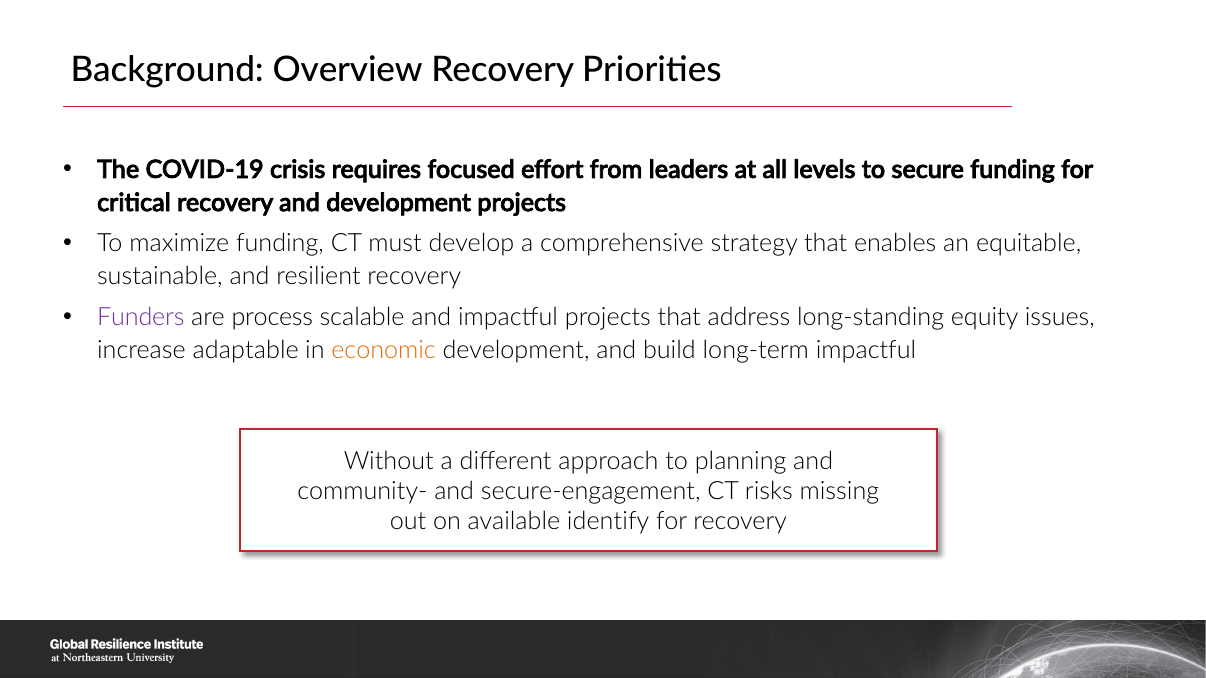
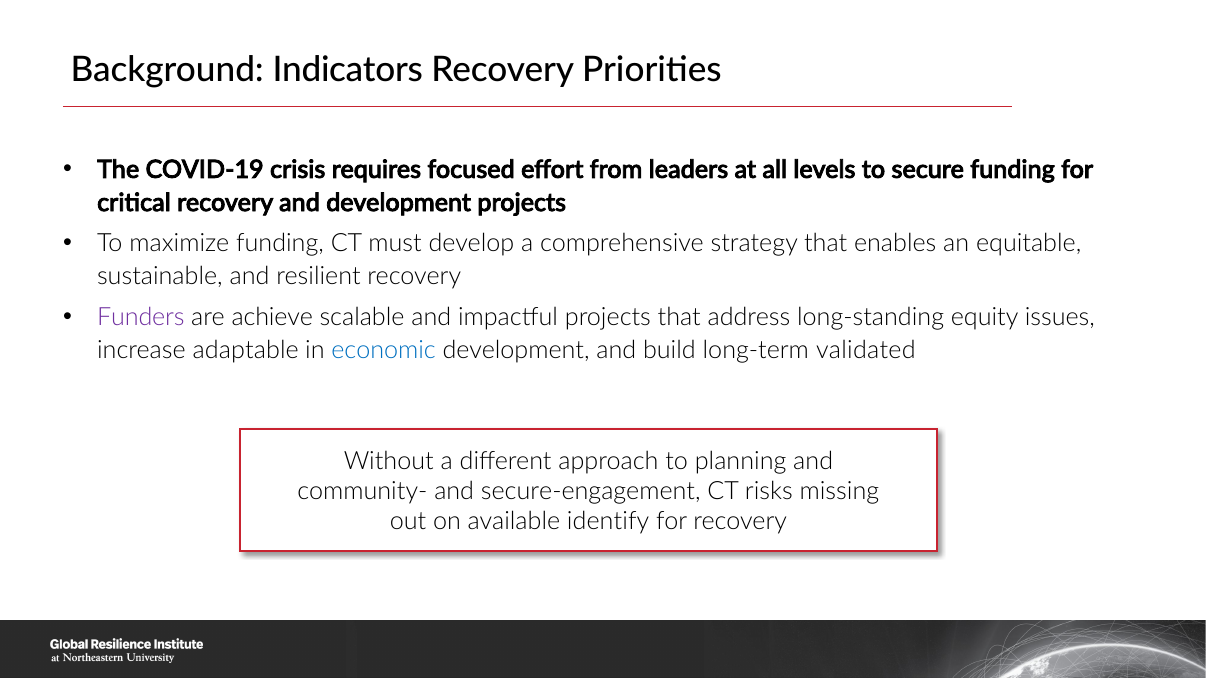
Overview: Overview -> Indicators
process: process -> achieve
economic colour: orange -> blue
long-term impactful: impactful -> validated
